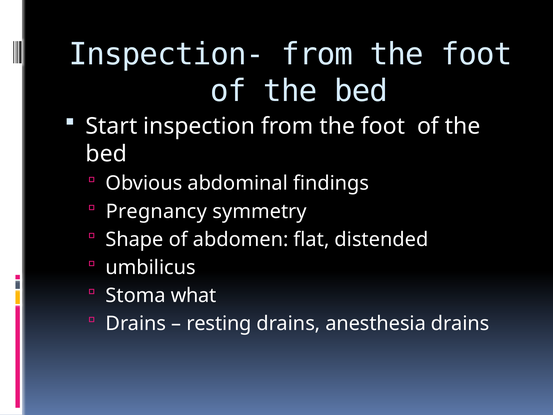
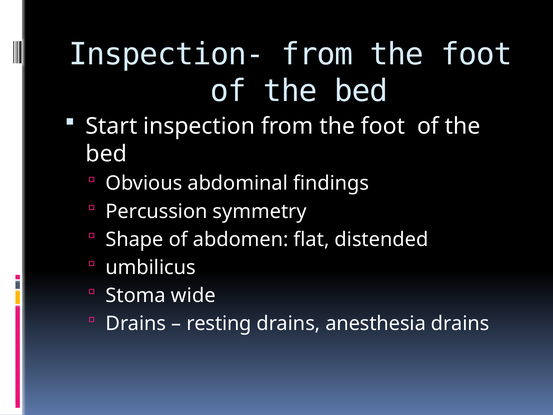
Pregnancy: Pregnancy -> Percussion
what: what -> wide
